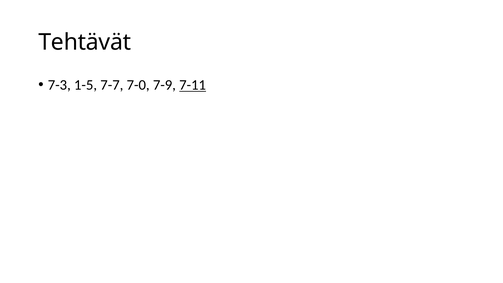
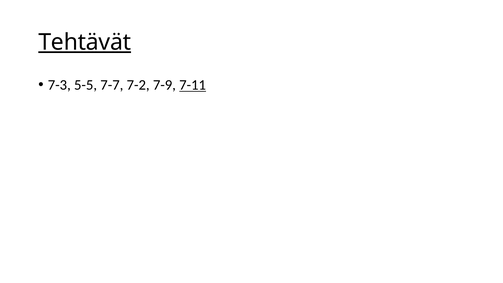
Tehtävät underline: none -> present
1-5: 1-5 -> 5-5
7-0: 7-0 -> 7-2
